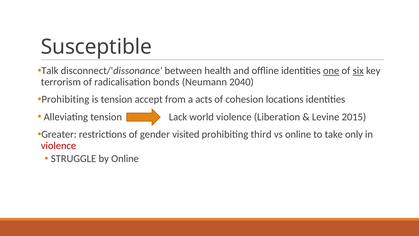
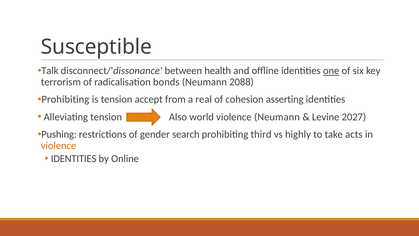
six underline: present -> none
2040: 2040 -> 2088
acts: acts -> real
locations: locations -> asserting
Lack: Lack -> Also
violence Liberation: Liberation -> Neumann
2015: 2015 -> 2027
Greater: Greater -> Pushing
visited: visited -> search
vs online: online -> highly
only: only -> acts
violence at (59, 145) colour: red -> orange
STRUGGLE at (74, 159): STRUGGLE -> IDENTITIES
